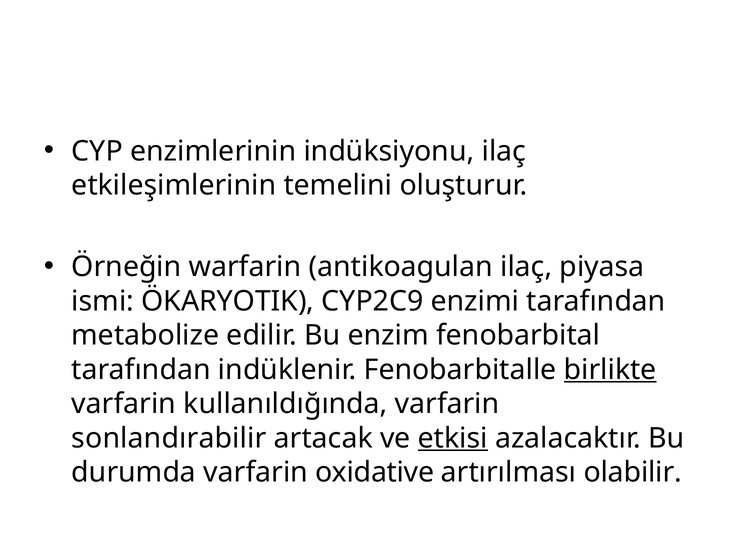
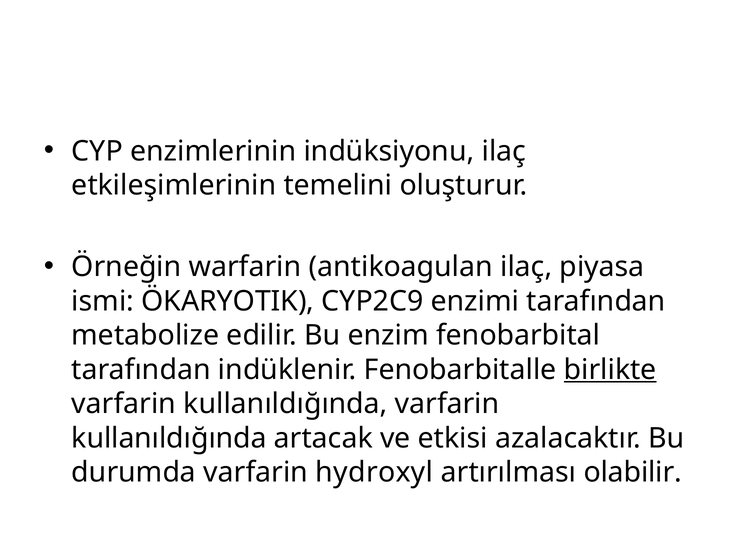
sonlandırabilir at (169, 438): sonlandırabilir -> kullanıldığında
etkisi underline: present -> none
oxidative: oxidative -> hydroxyl
